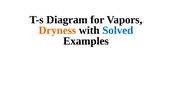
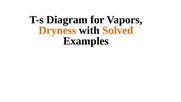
Solved colour: blue -> orange
